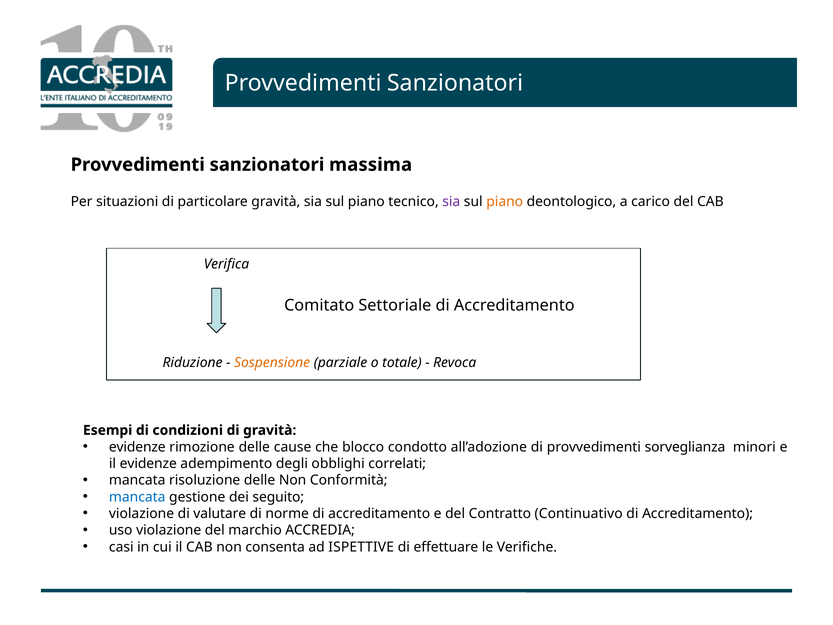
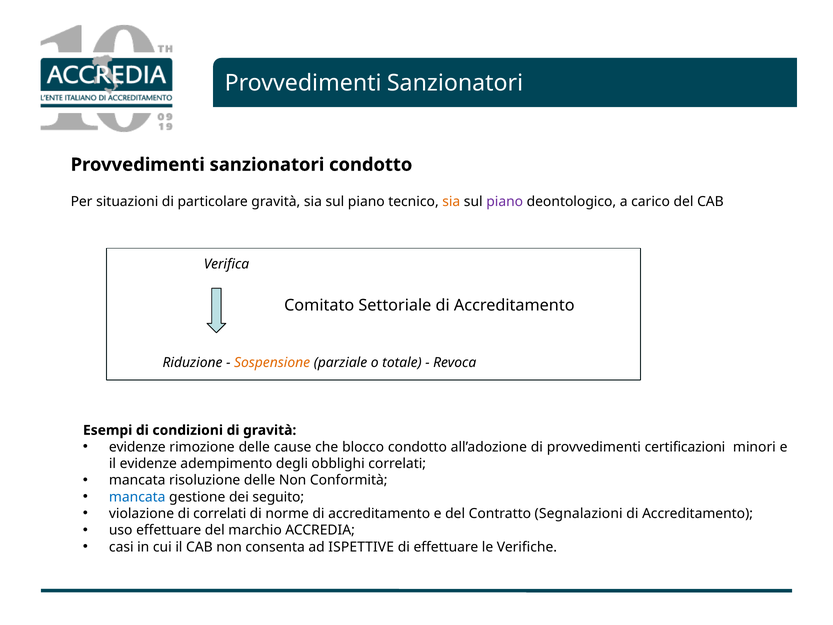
sanzionatori massima: massima -> condotto
sia at (451, 202) colour: purple -> orange
piano at (505, 202) colour: orange -> purple
sorveglianza: sorveglianza -> certificazioni
di valutare: valutare -> correlati
Continuativo: Continuativo -> Segnalazioni
uso violazione: violazione -> effettuare
